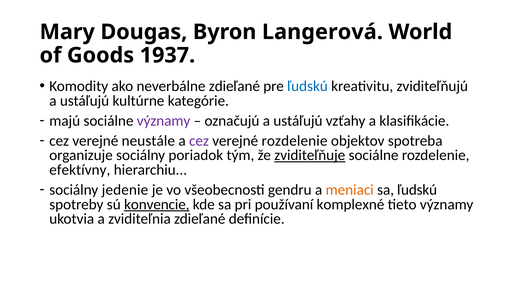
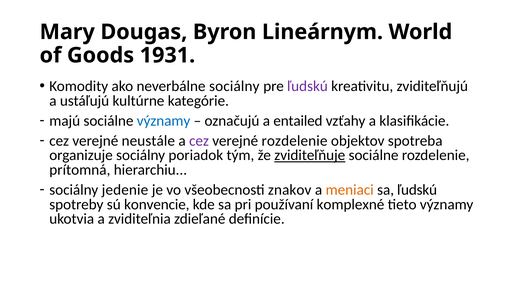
Langerová: Langerová -> Lineárnym
1937: 1937 -> 1931
neverbálne zdieľané: zdieľané -> sociálny
ľudskú at (308, 86) colour: blue -> purple
významy at (164, 121) colour: purple -> blue
označujú a ustáľujú: ustáľujú -> entailed
efektívny: efektívny -> prítomná
gendru: gendru -> znakov
konvencie underline: present -> none
